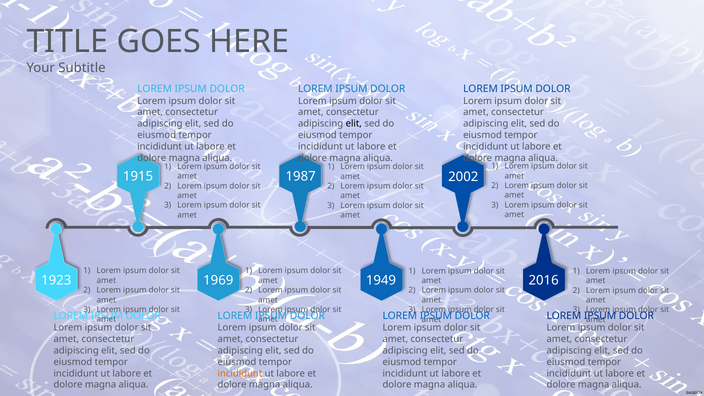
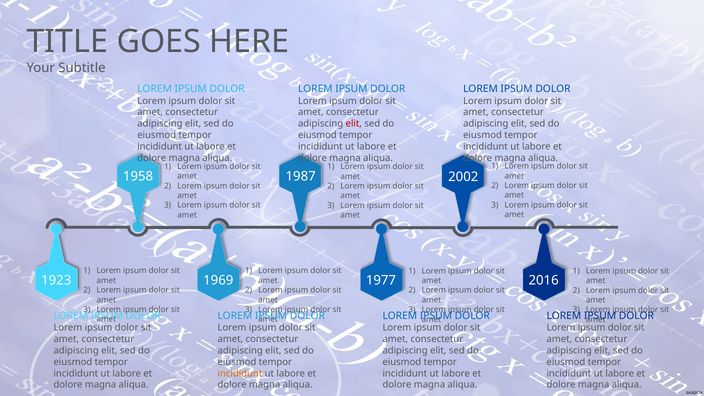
elit at (354, 124) colour: black -> red
1915: 1915 -> 1958
1949: 1949 -> 1977
